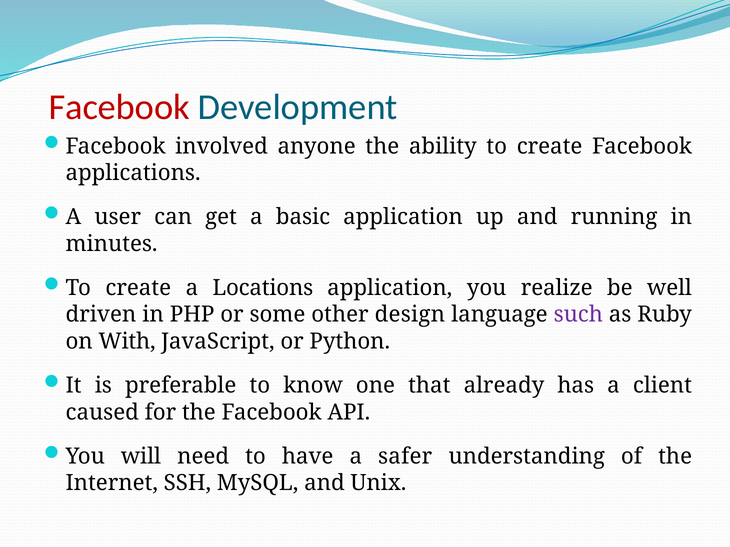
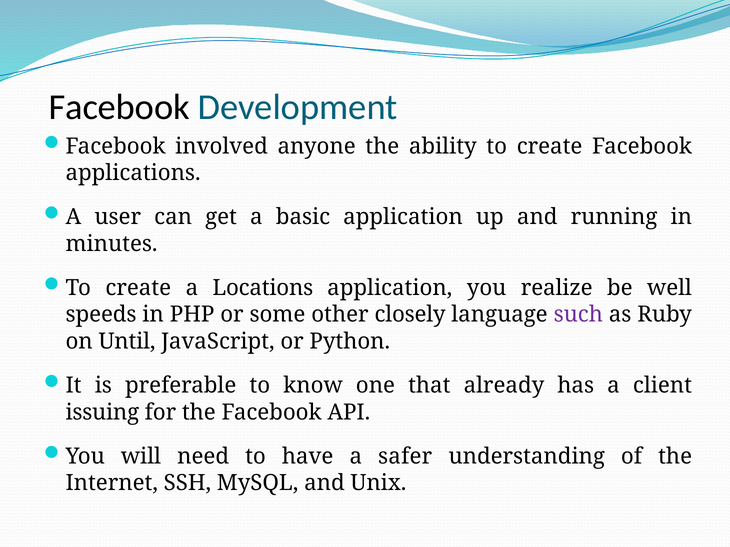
Facebook at (119, 107) colour: red -> black
driven: driven -> speeds
design: design -> closely
With: With -> Until
caused: caused -> issuing
